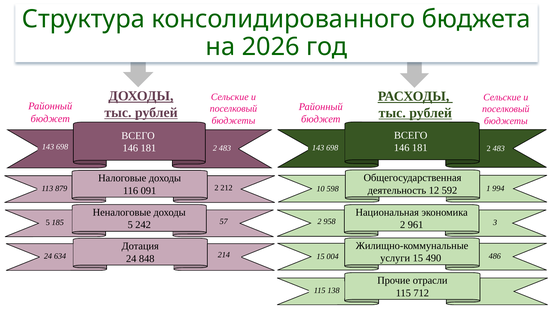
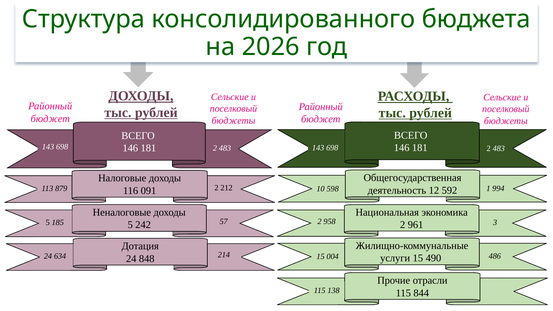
712: 712 -> 844
